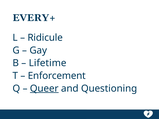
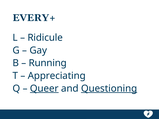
Lifetime: Lifetime -> Running
Enforcement: Enforcement -> Appreciating
Questioning underline: none -> present
